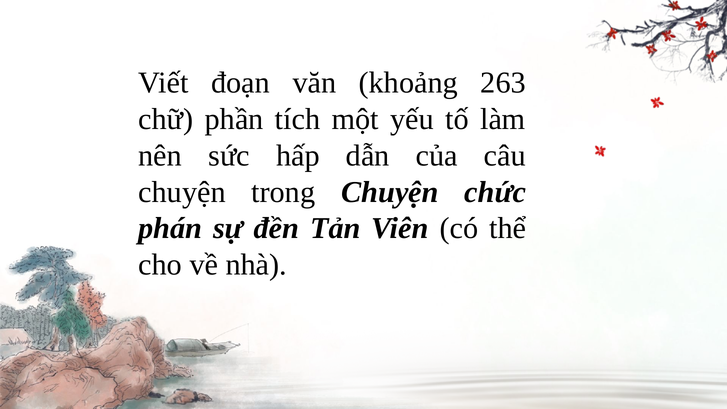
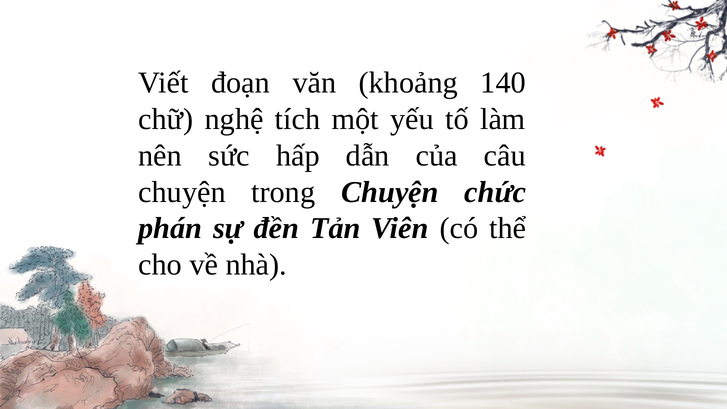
263: 263 -> 140
phần: phần -> nghệ
